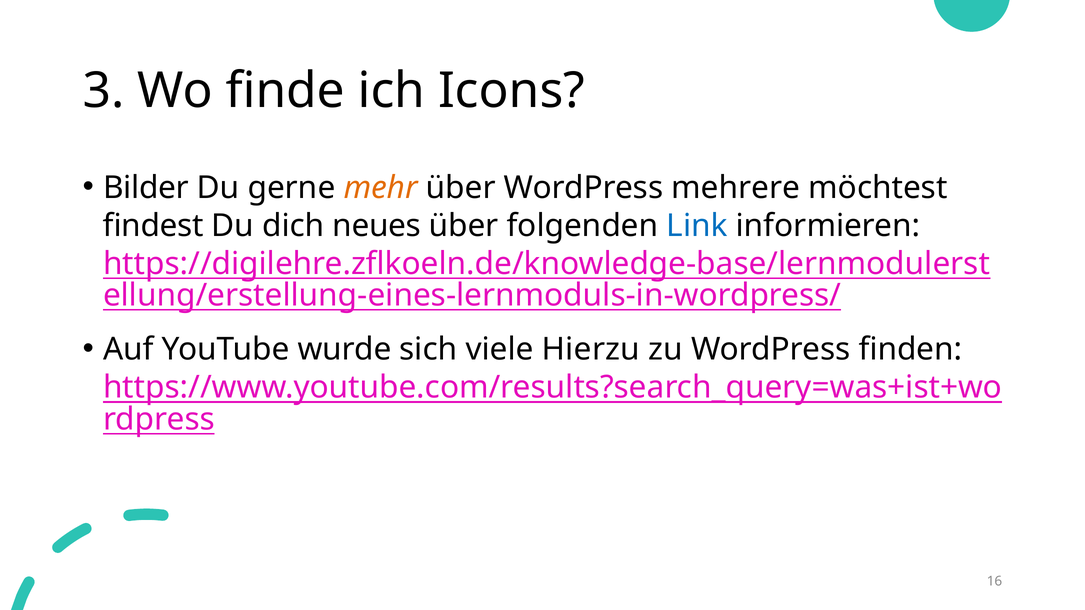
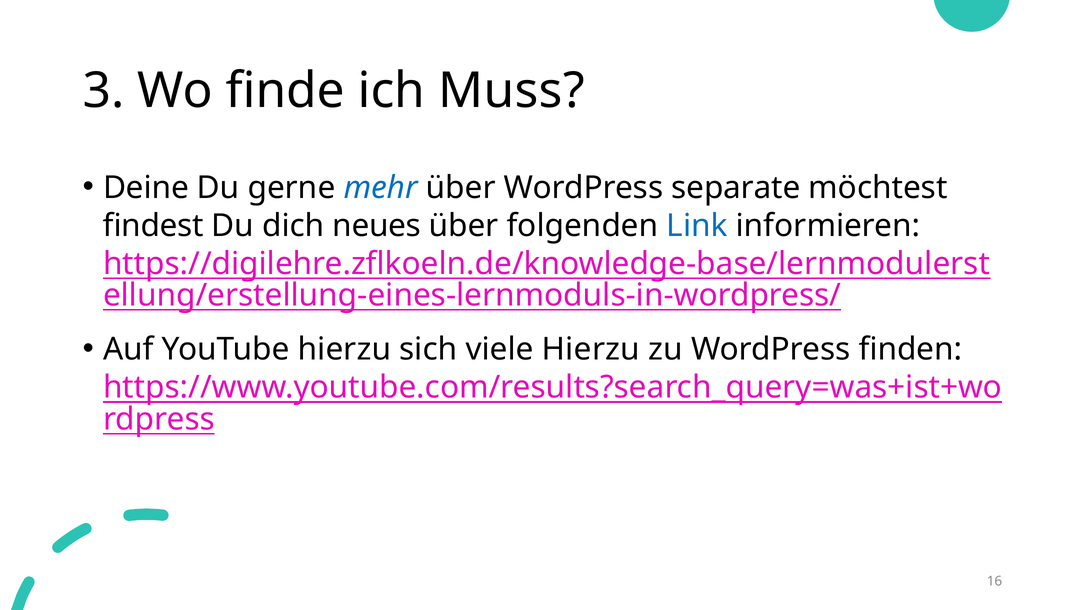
Icons: Icons -> Muss
Bilder: Bilder -> Deine
mehr colour: orange -> blue
mehrere: mehrere -> separate
YouTube wurde: wurde -> hierzu
